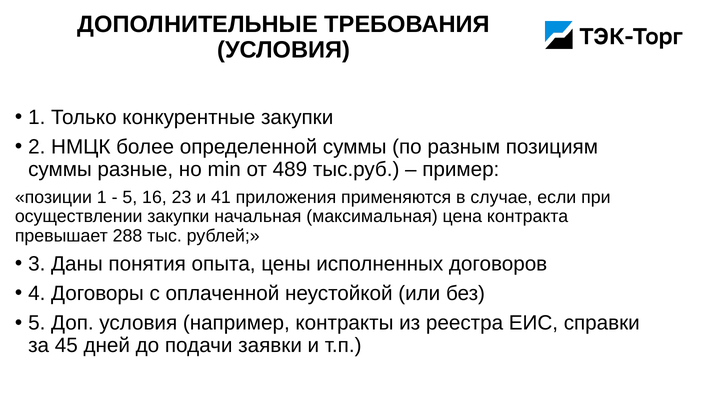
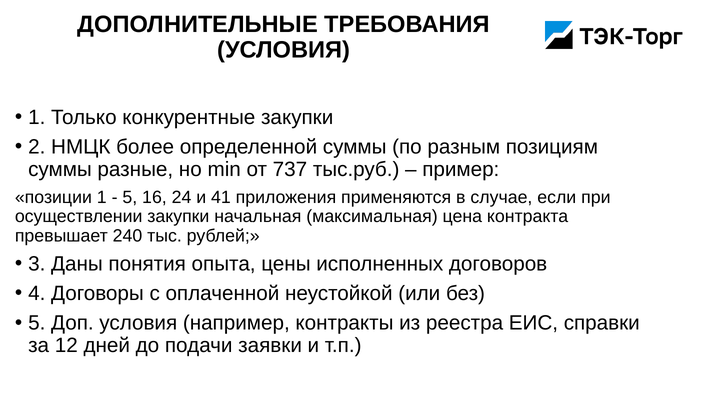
489: 489 -> 737
23: 23 -> 24
288: 288 -> 240
45: 45 -> 12
